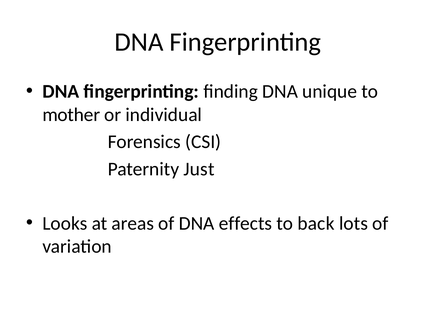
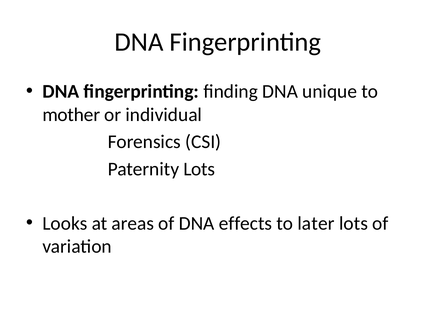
Paternity Just: Just -> Lots
back: back -> later
